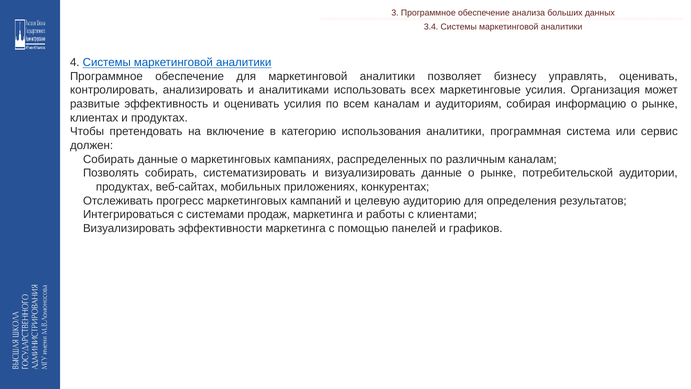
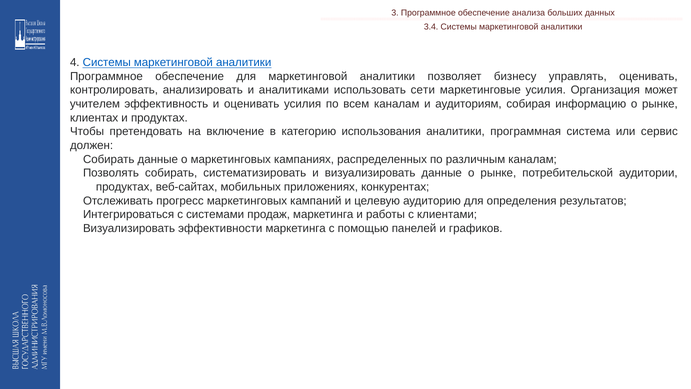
всех: всех -> сети
развитые: развитые -> учителем
